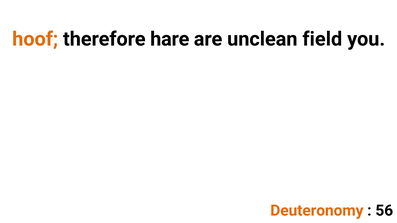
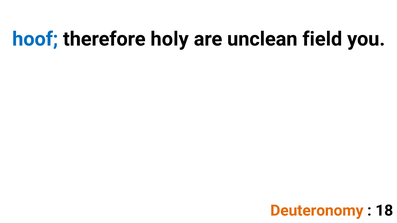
hoof colour: orange -> blue
hare: hare -> holy
56: 56 -> 18
